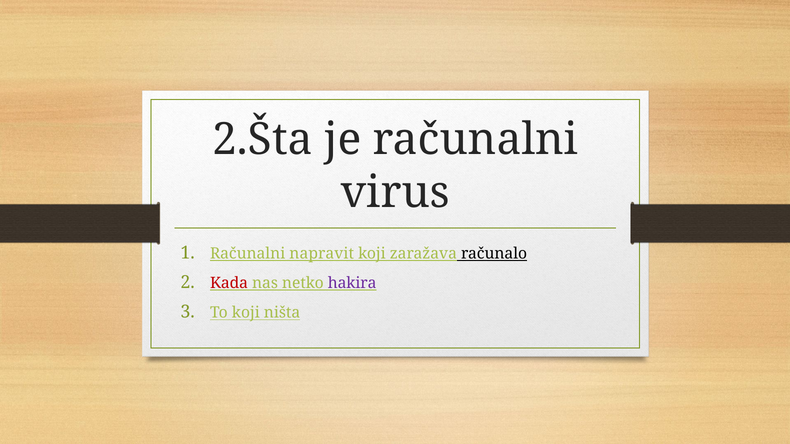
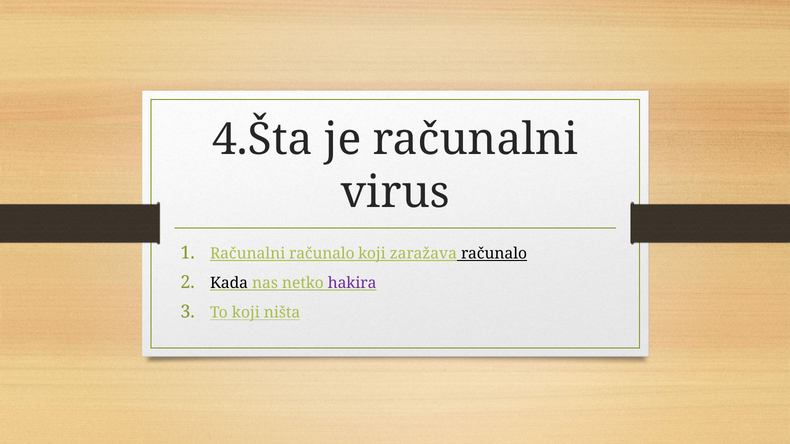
2.Šta: 2.Šta -> 4.Šta
Računalni napravit: napravit -> računalo
Kada colour: red -> black
